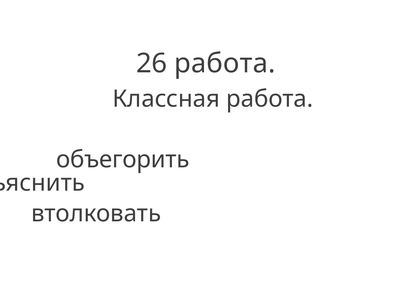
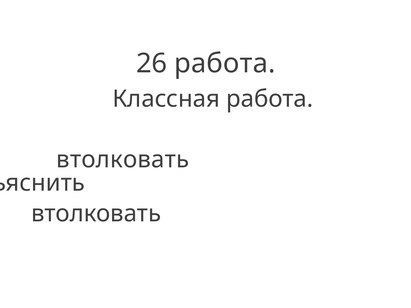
объегорить at (123, 160): объегорить -> втолковать
